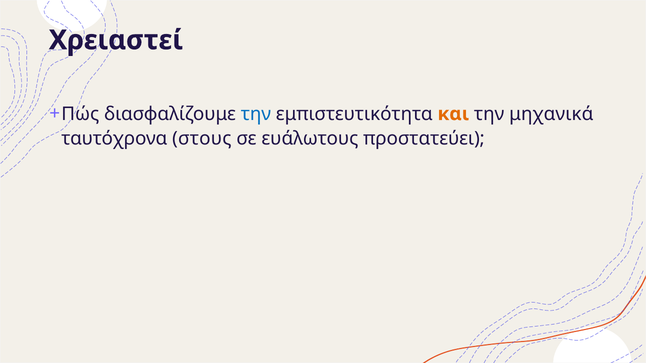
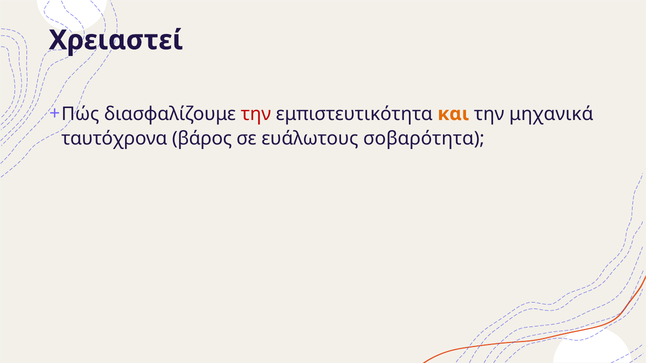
την at (256, 114) colour: blue -> red
στους: στους -> βάρος
προστατεύει: προστατεύει -> σοβαρότητα
